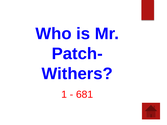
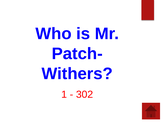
681: 681 -> 302
